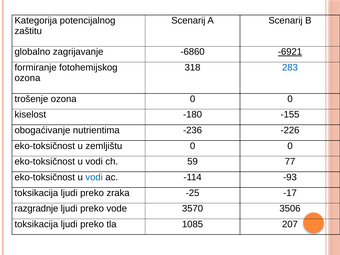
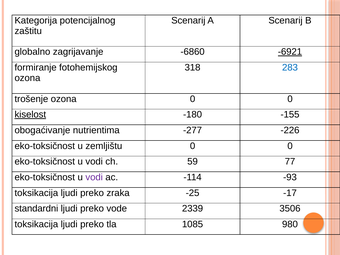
kiselost underline: none -> present
-236: -236 -> -277
vodi at (94, 177) colour: blue -> purple
razgradnje: razgradnje -> standardni
3570: 3570 -> 2339
207: 207 -> 980
